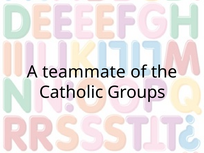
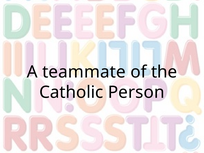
Groups: Groups -> Person
